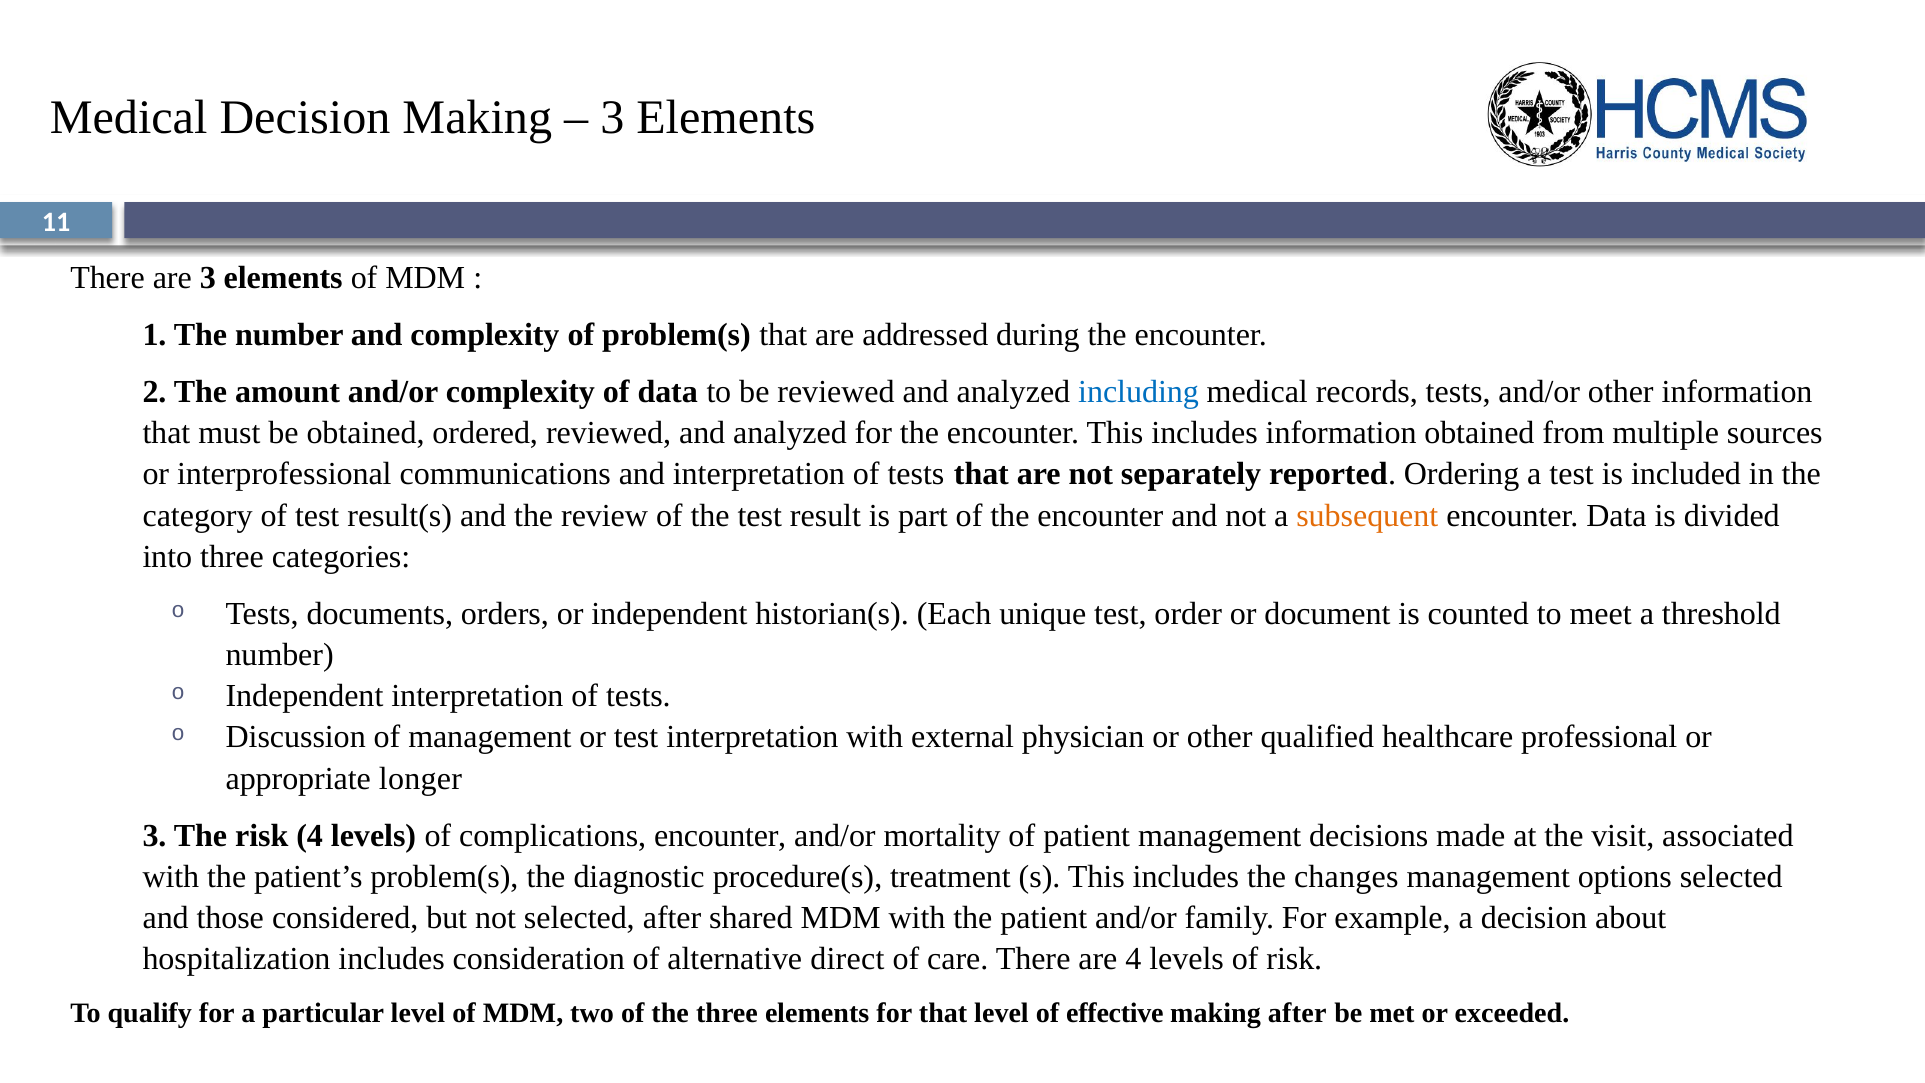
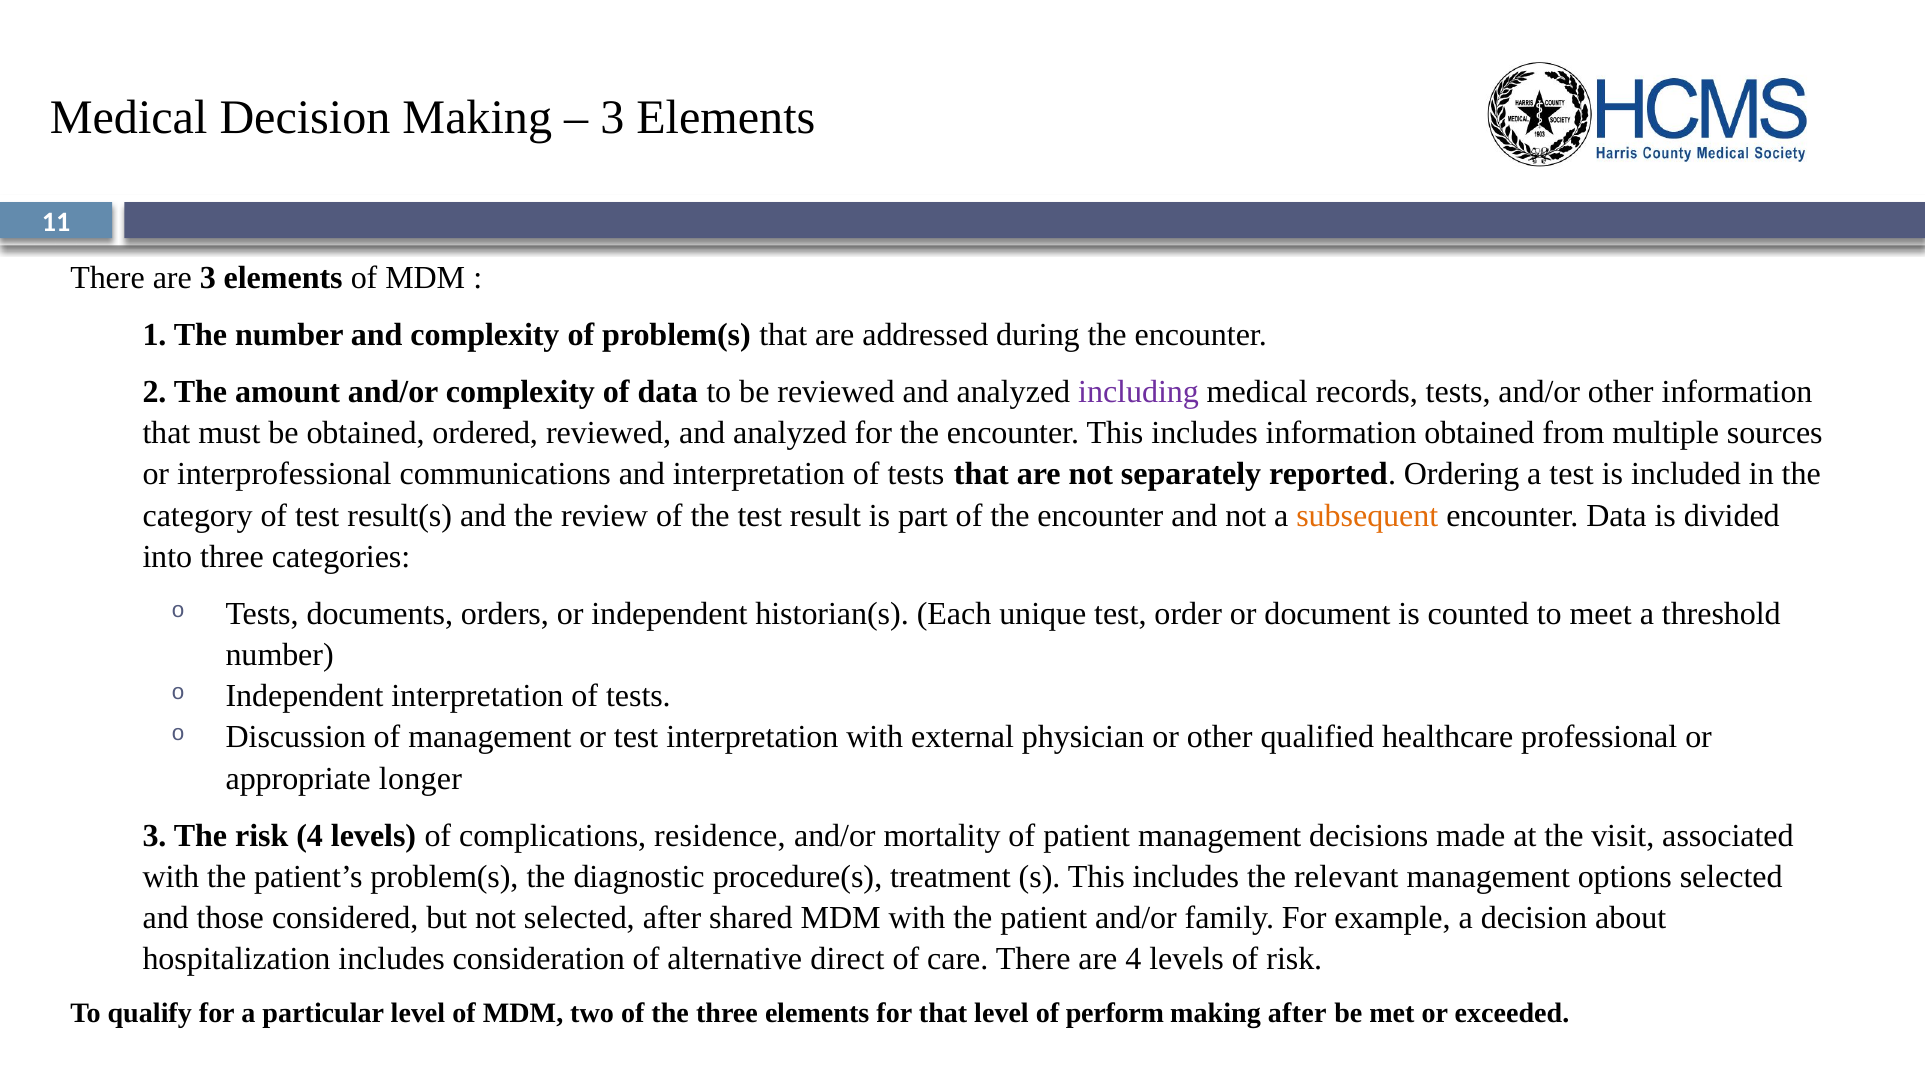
including colour: blue -> purple
complications encounter: encounter -> residence
changes: changes -> relevant
effective: effective -> perform
